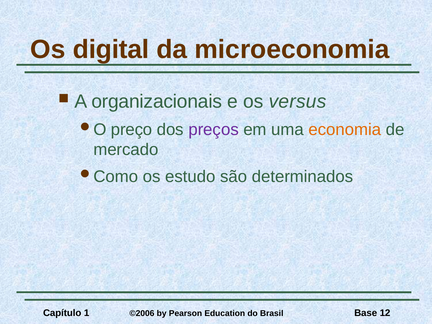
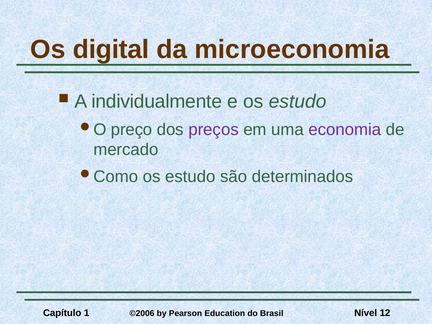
organizacionais: organizacionais -> individualmente
e os versus: versus -> estudo
economia colour: orange -> purple
Base: Base -> Nível
